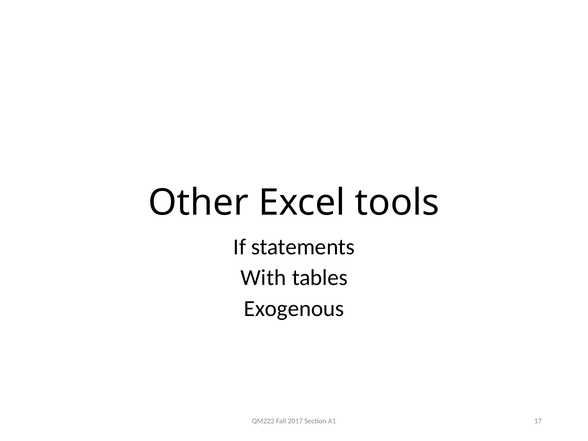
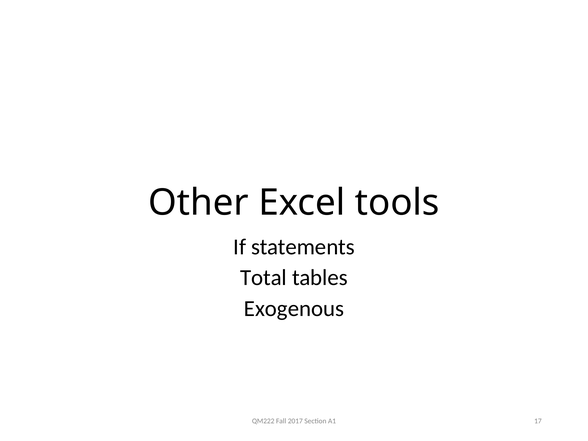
With: With -> Total
